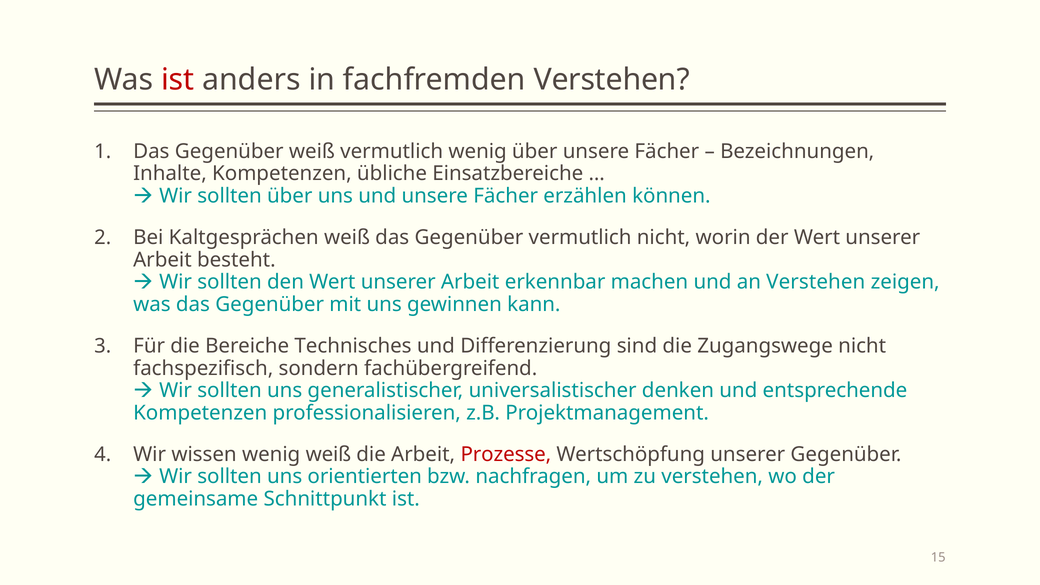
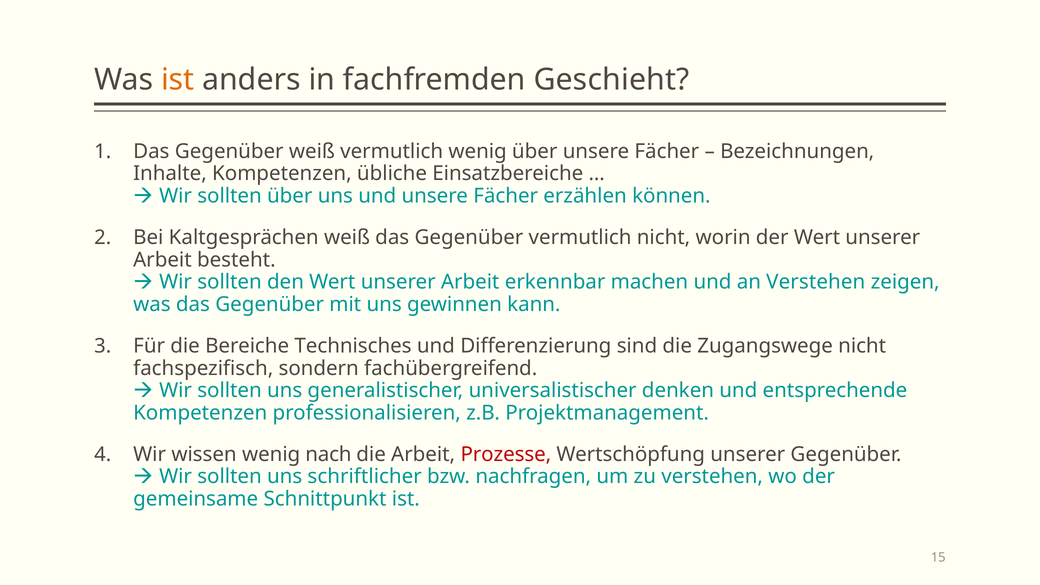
ist at (178, 80) colour: red -> orange
fachfremden Verstehen: Verstehen -> Geschieht
wenig weiß: weiß -> nach
orientierten: orientierten -> schriftlicher
